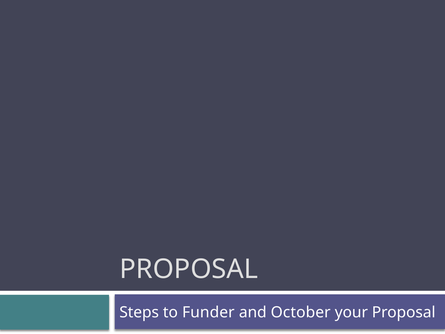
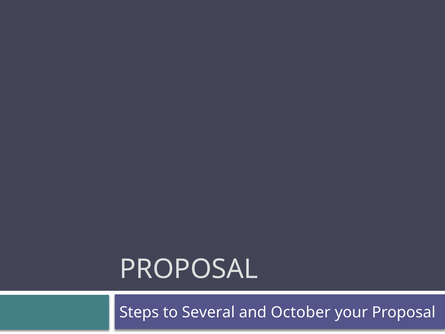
Funder: Funder -> Several
